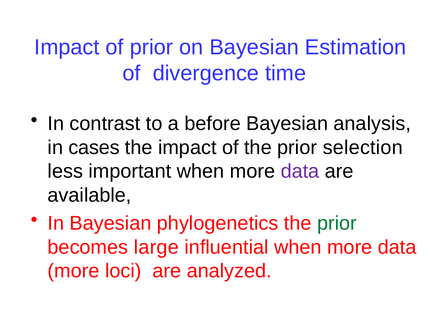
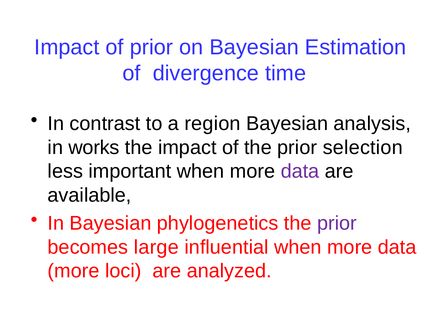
before: before -> region
cases: cases -> works
prior at (337, 223) colour: green -> purple
